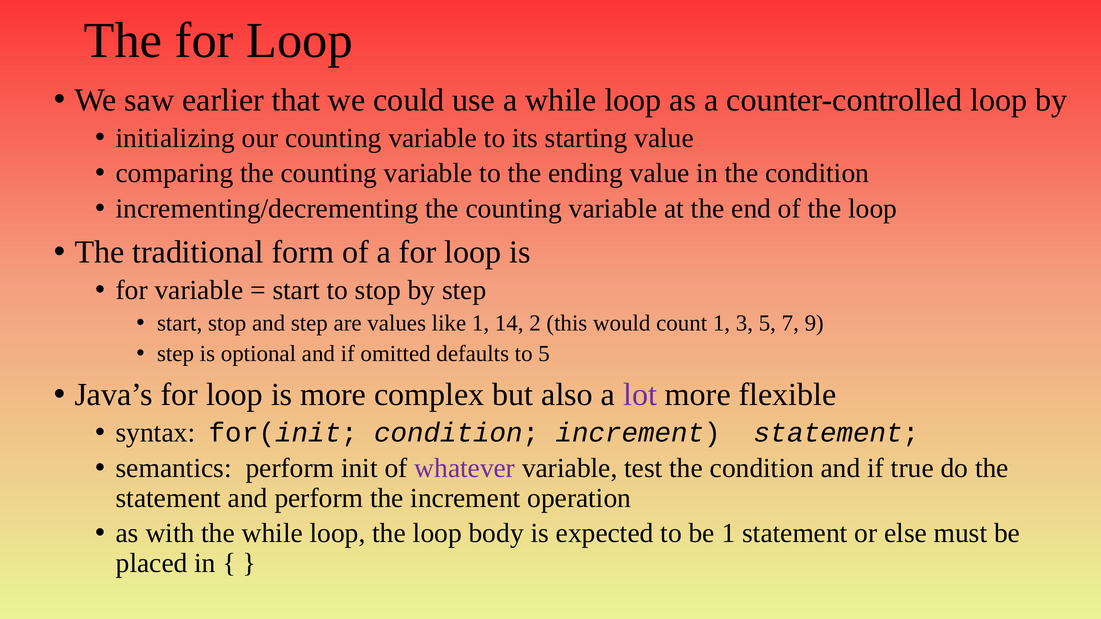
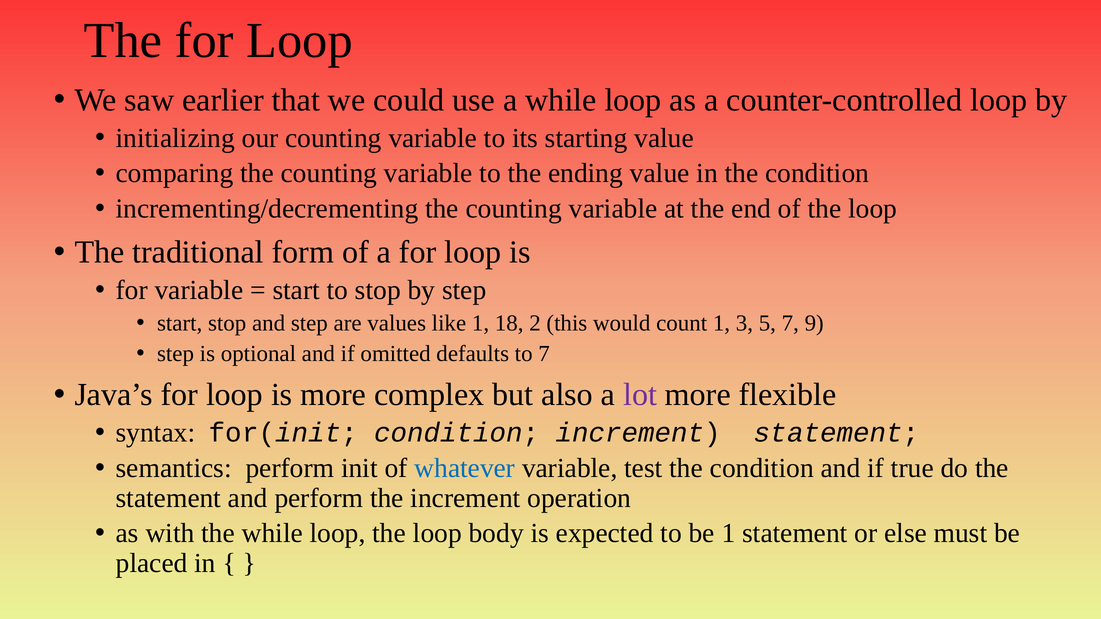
14: 14 -> 18
to 5: 5 -> 7
whatever colour: purple -> blue
